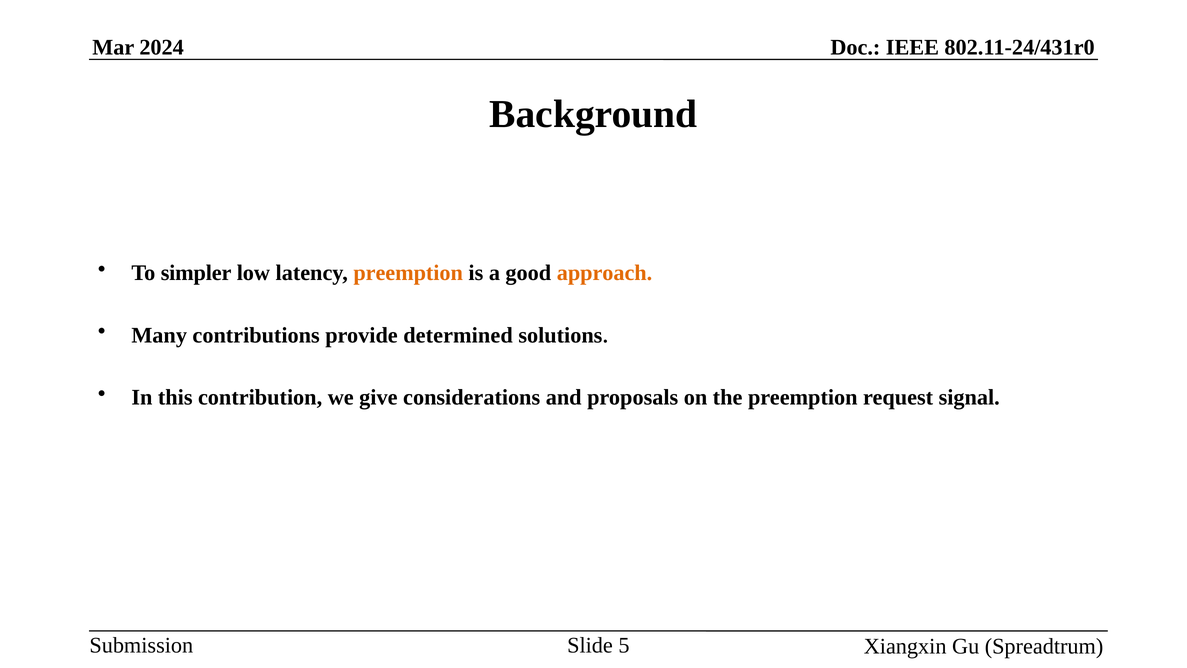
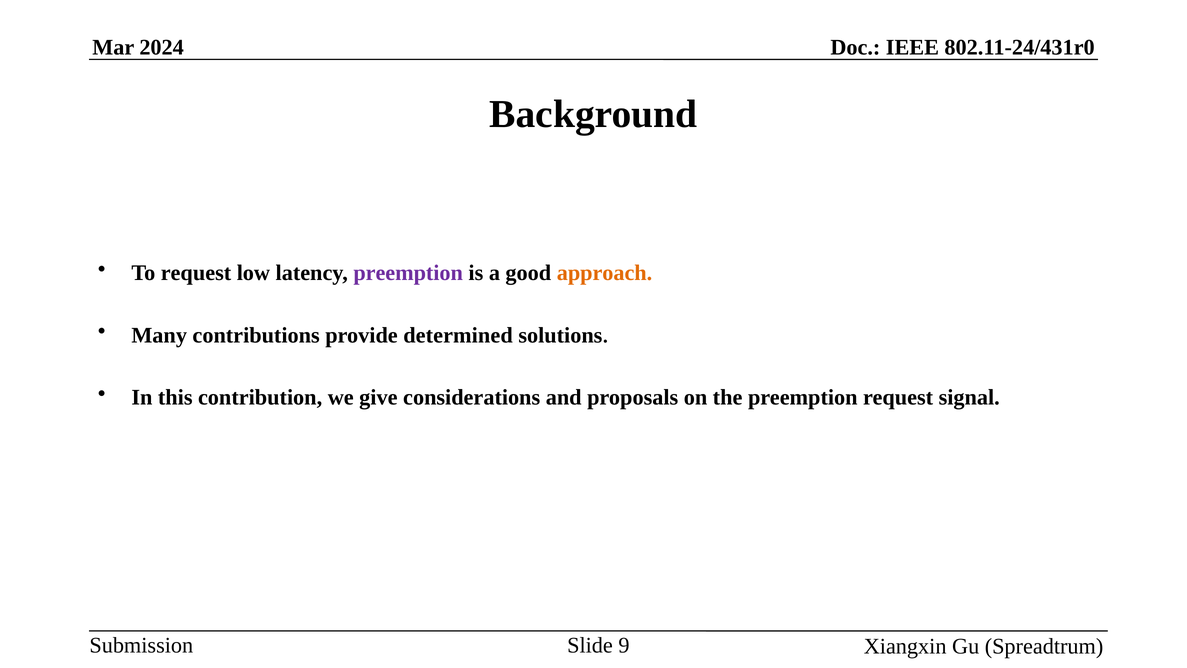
To simpler: simpler -> request
preemption at (408, 273) colour: orange -> purple
5: 5 -> 9
